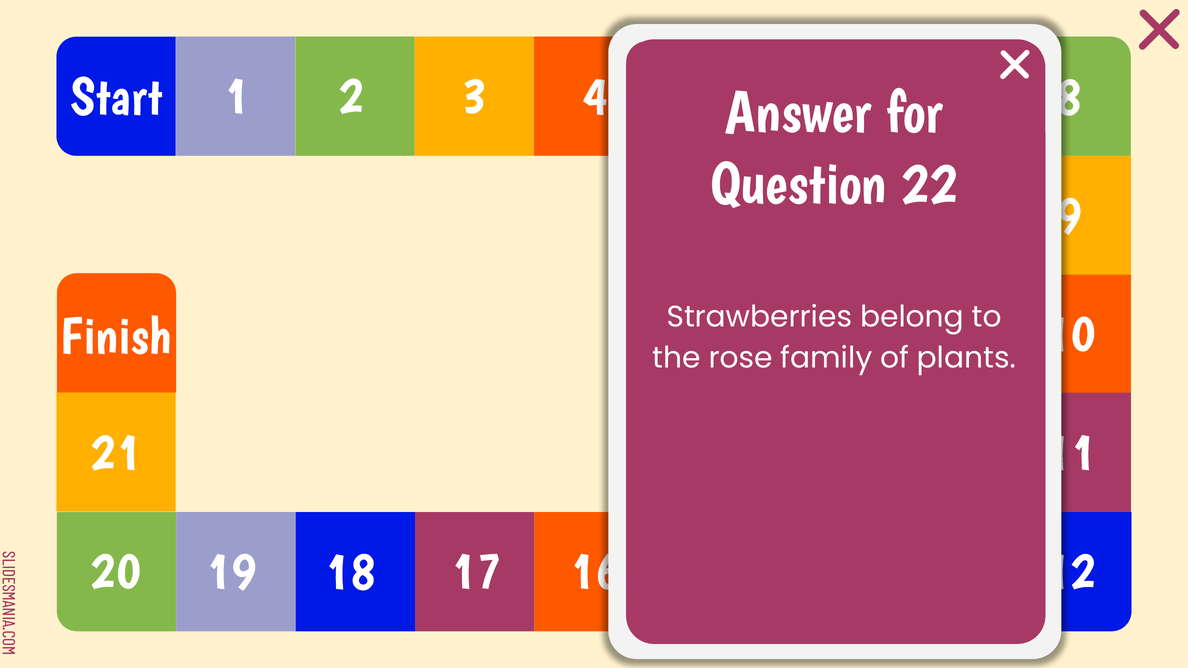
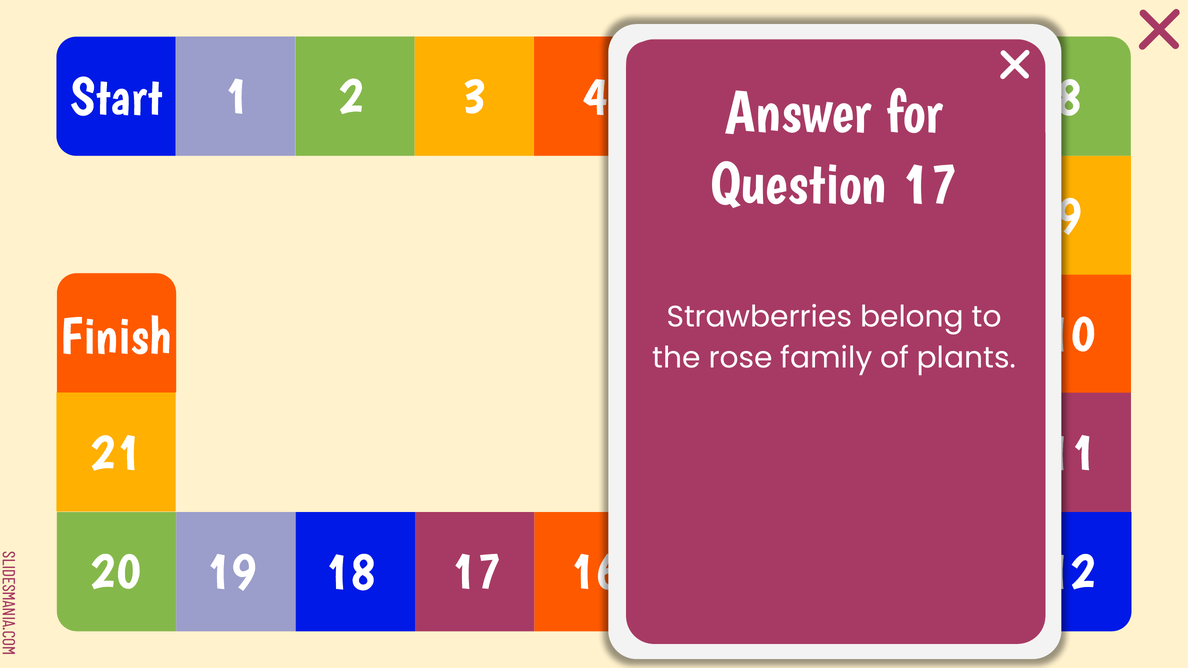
22: 22 -> 17
